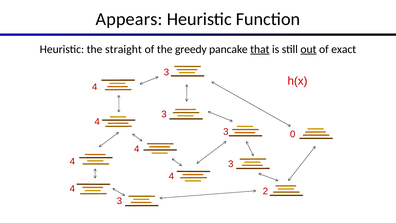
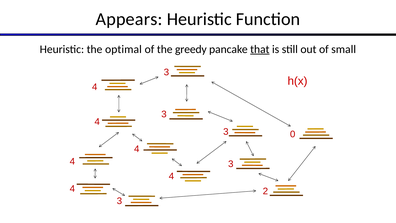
straight: straight -> optimal
out underline: present -> none
exact: exact -> small
